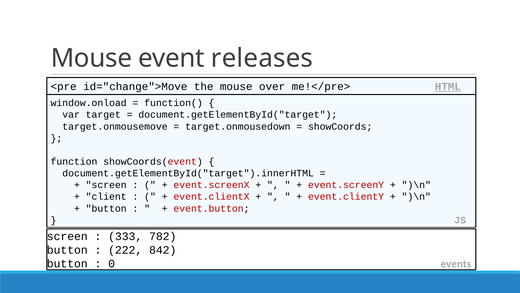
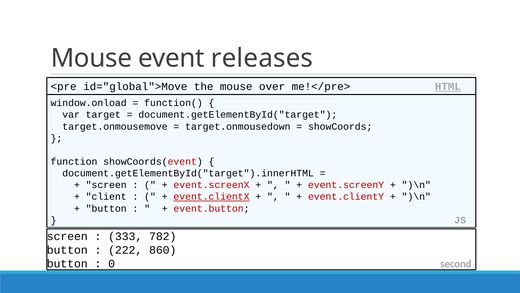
id="change">Move: id="change">Move -> id="global">Move
event.clientX underline: none -> present
842: 842 -> 860
events: events -> second
